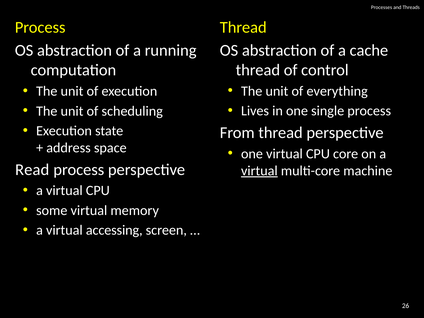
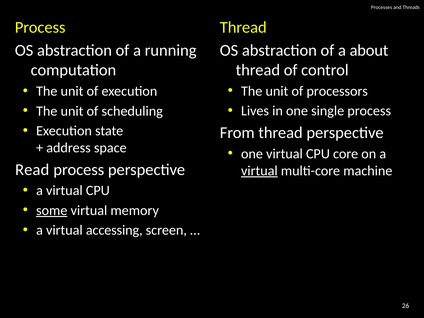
cache: cache -> about
everything: everything -> processors
some underline: none -> present
